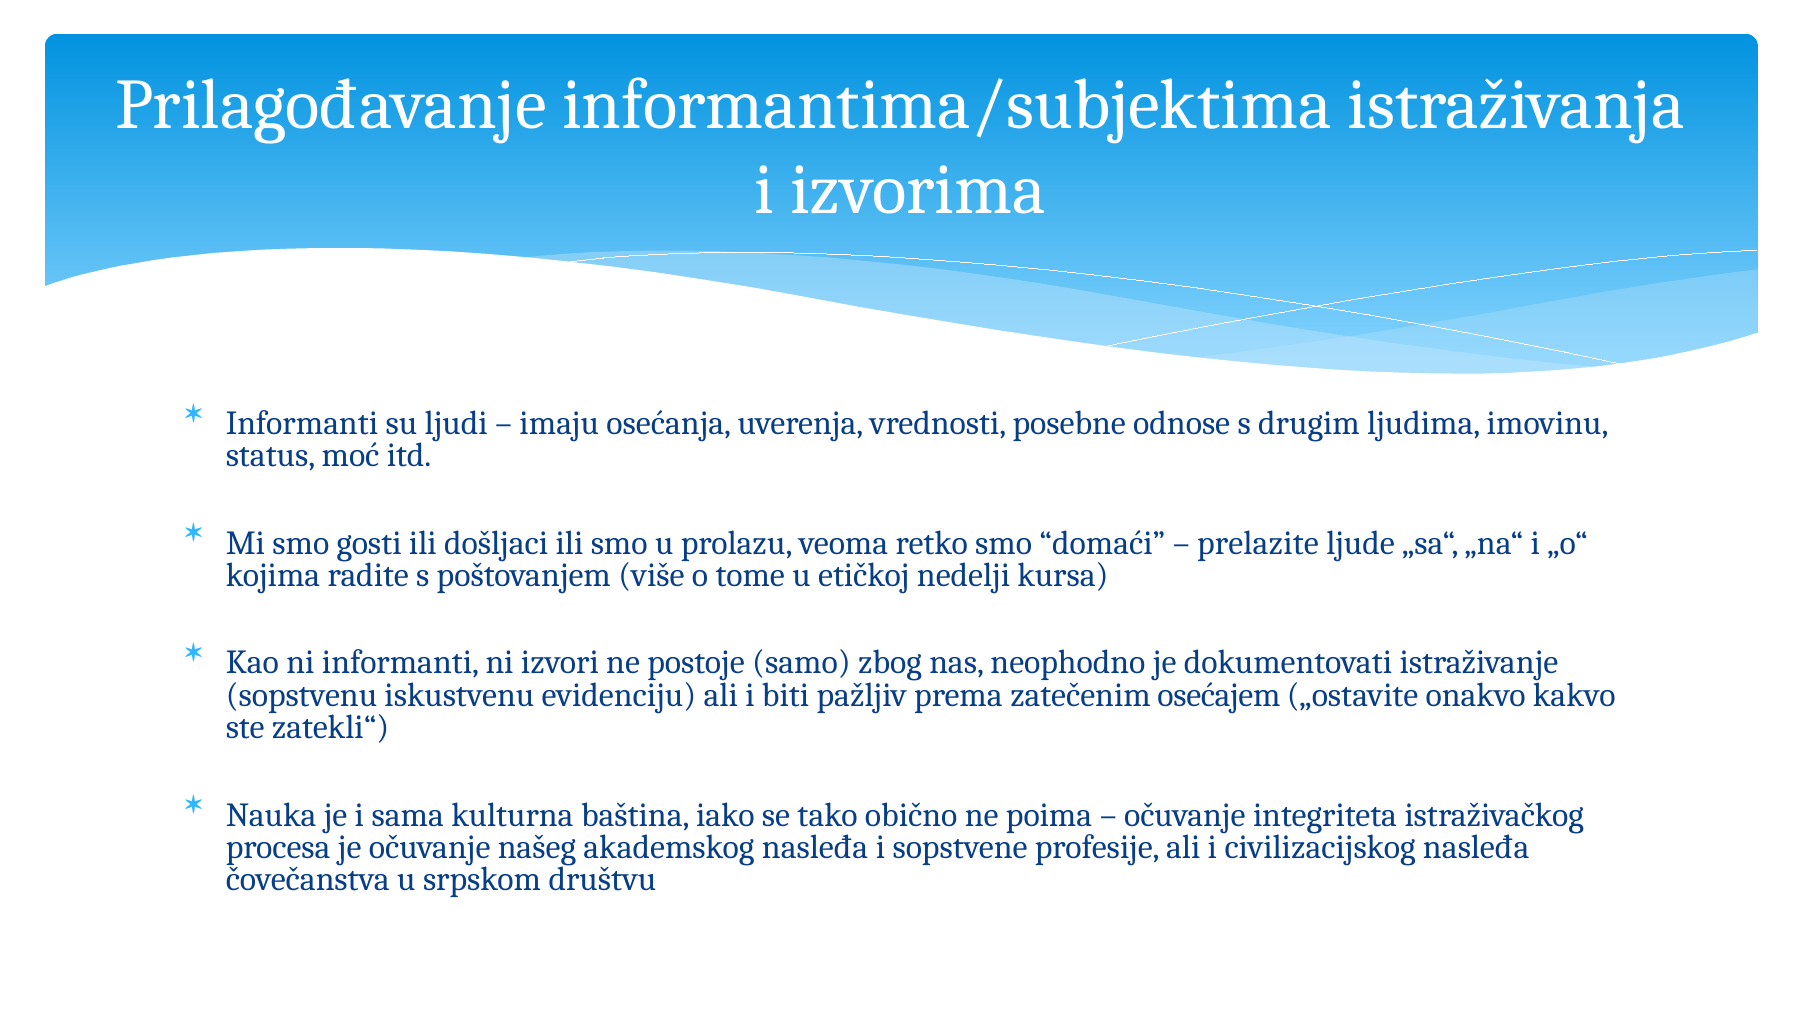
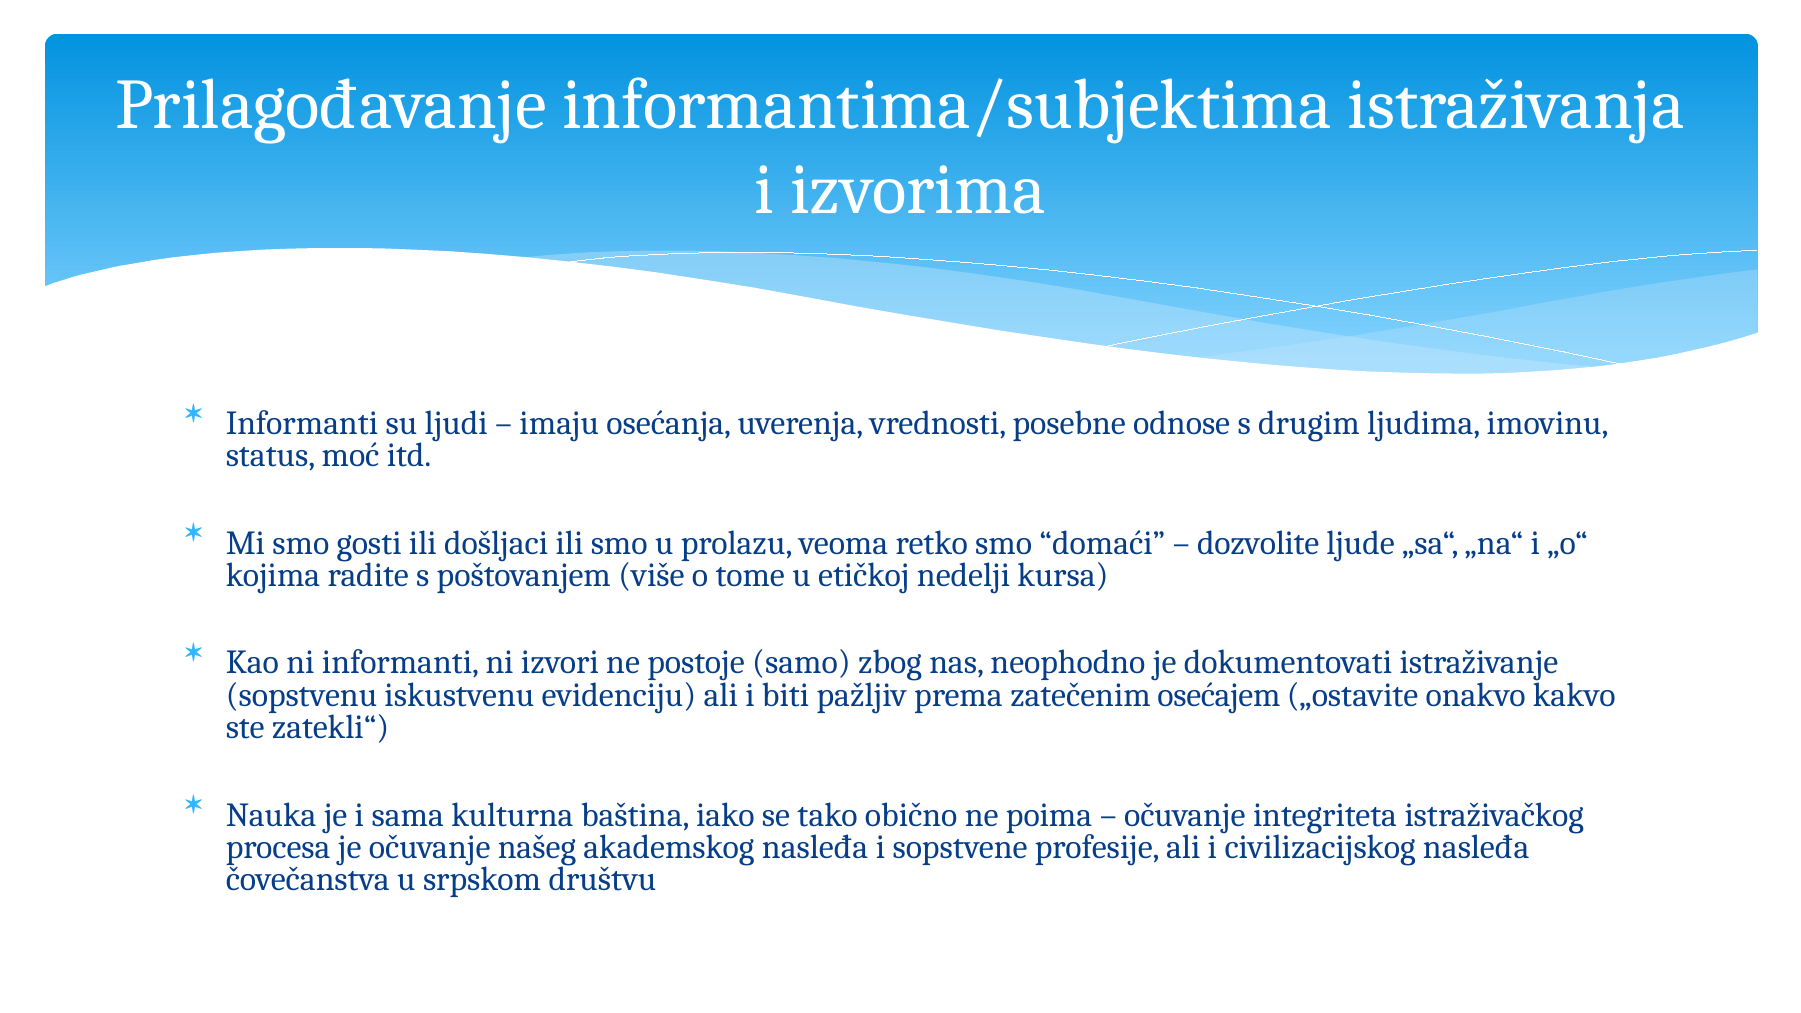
prelazite: prelazite -> dozvolite
